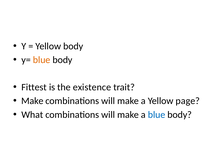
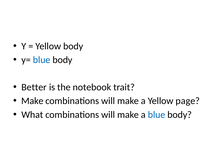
blue at (42, 60) colour: orange -> blue
Fittest: Fittest -> Better
existence: existence -> notebook
